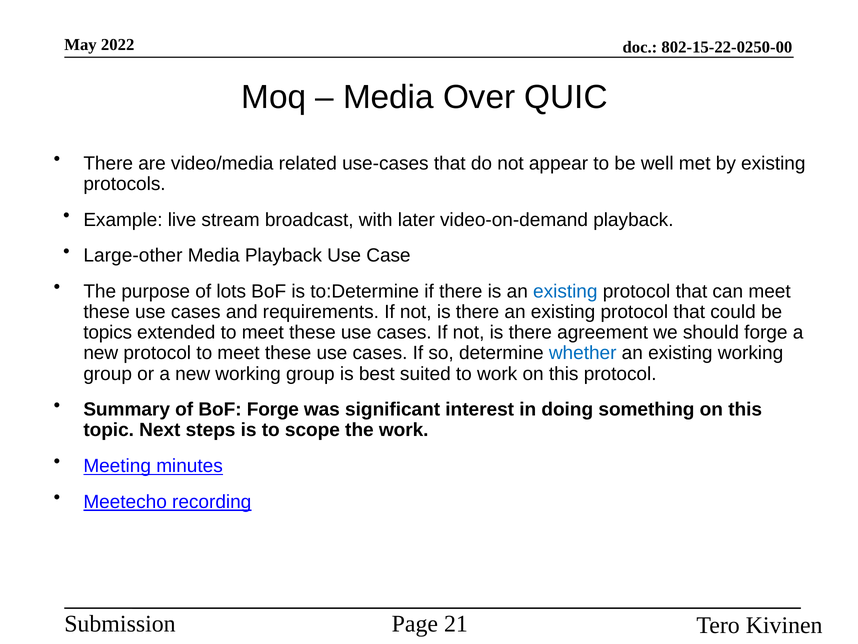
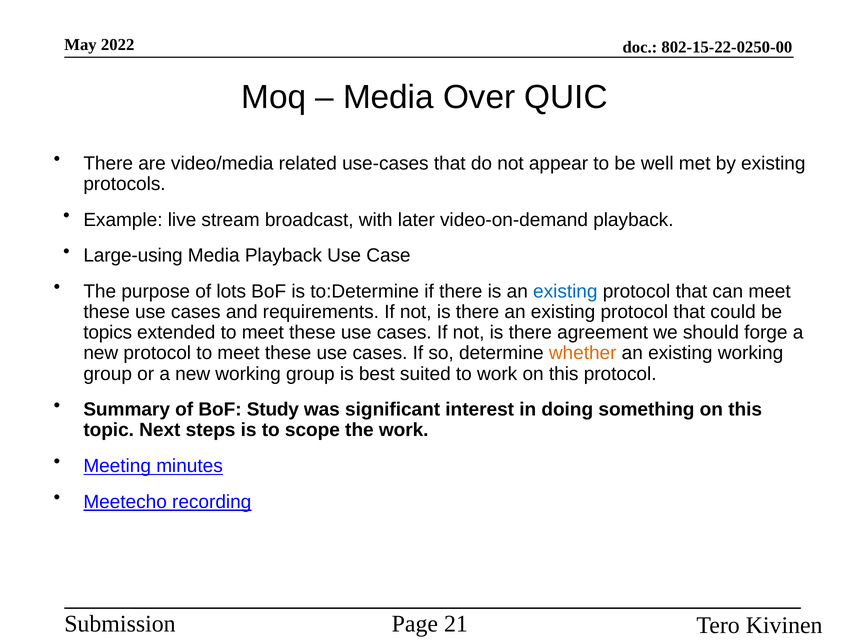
Large-other: Large-other -> Large-using
whether colour: blue -> orange
BoF Forge: Forge -> Study
